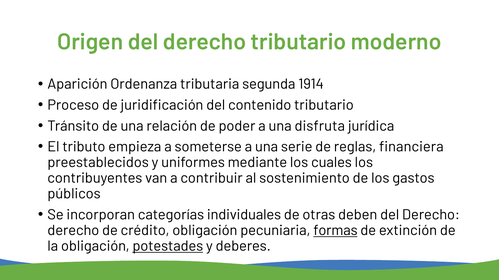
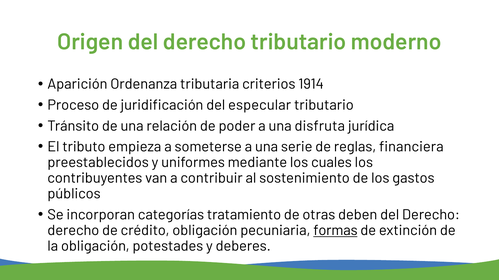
segunda: segunda -> criterios
contenido: contenido -> especular
individuales: individuales -> tratamiento
potestades underline: present -> none
